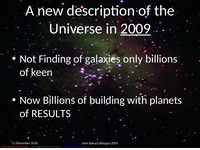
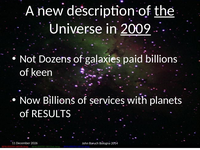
the underline: none -> present
Finding: Finding -> Dozens
only: only -> paid
building: building -> services
